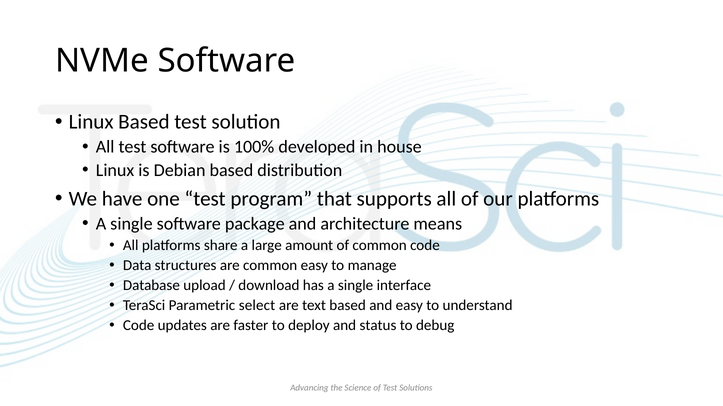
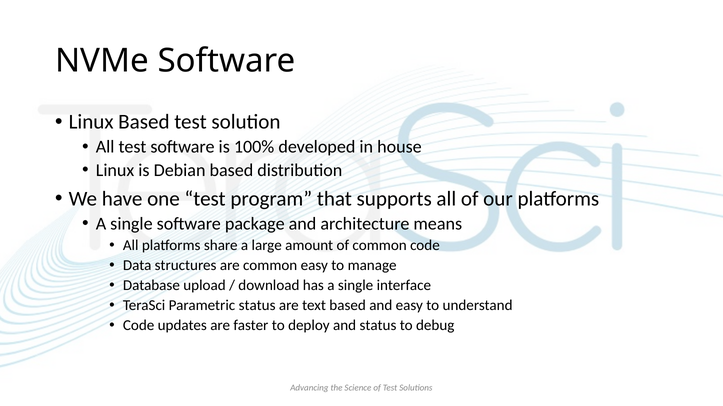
Parametric select: select -> status
